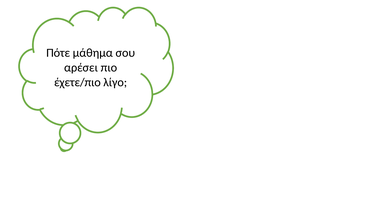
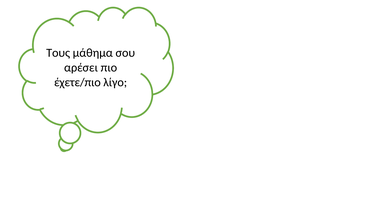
Πότε: Πότε -> Τους
